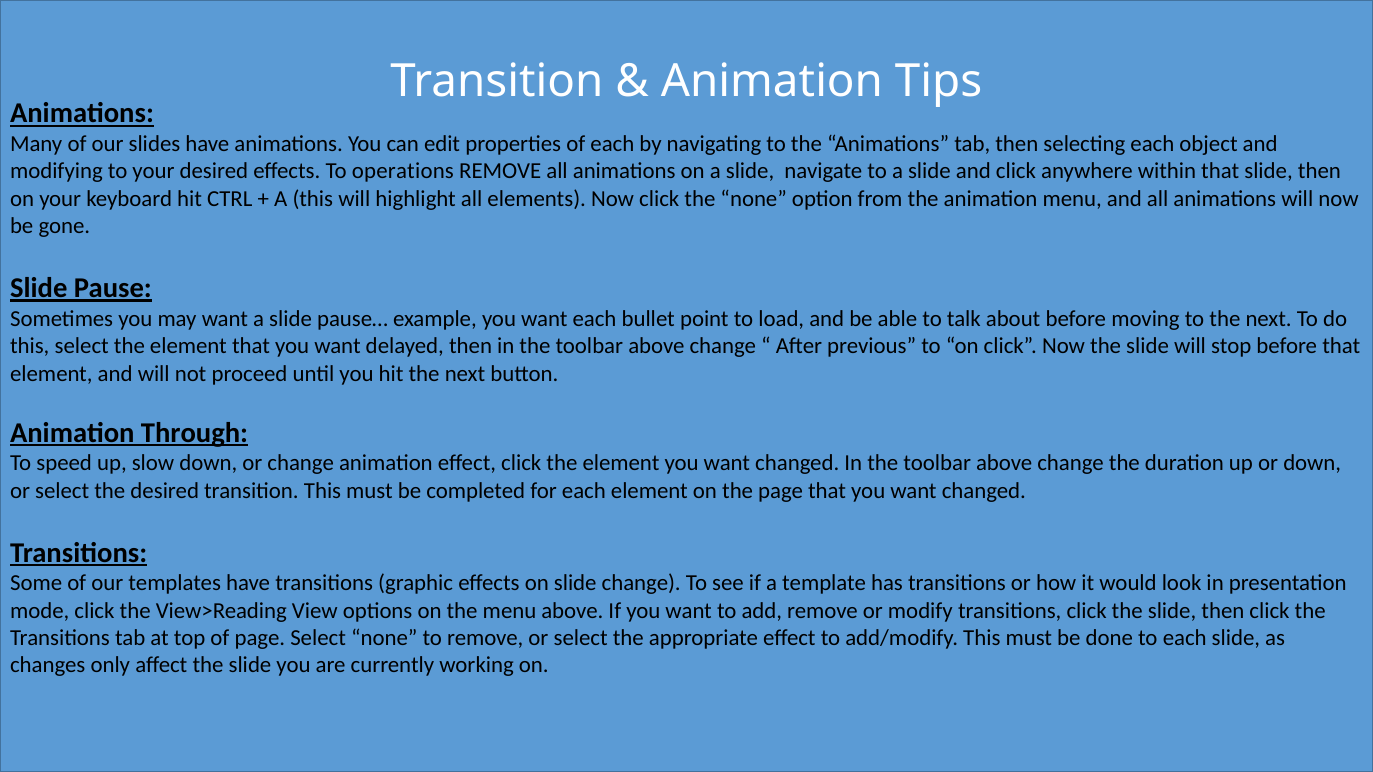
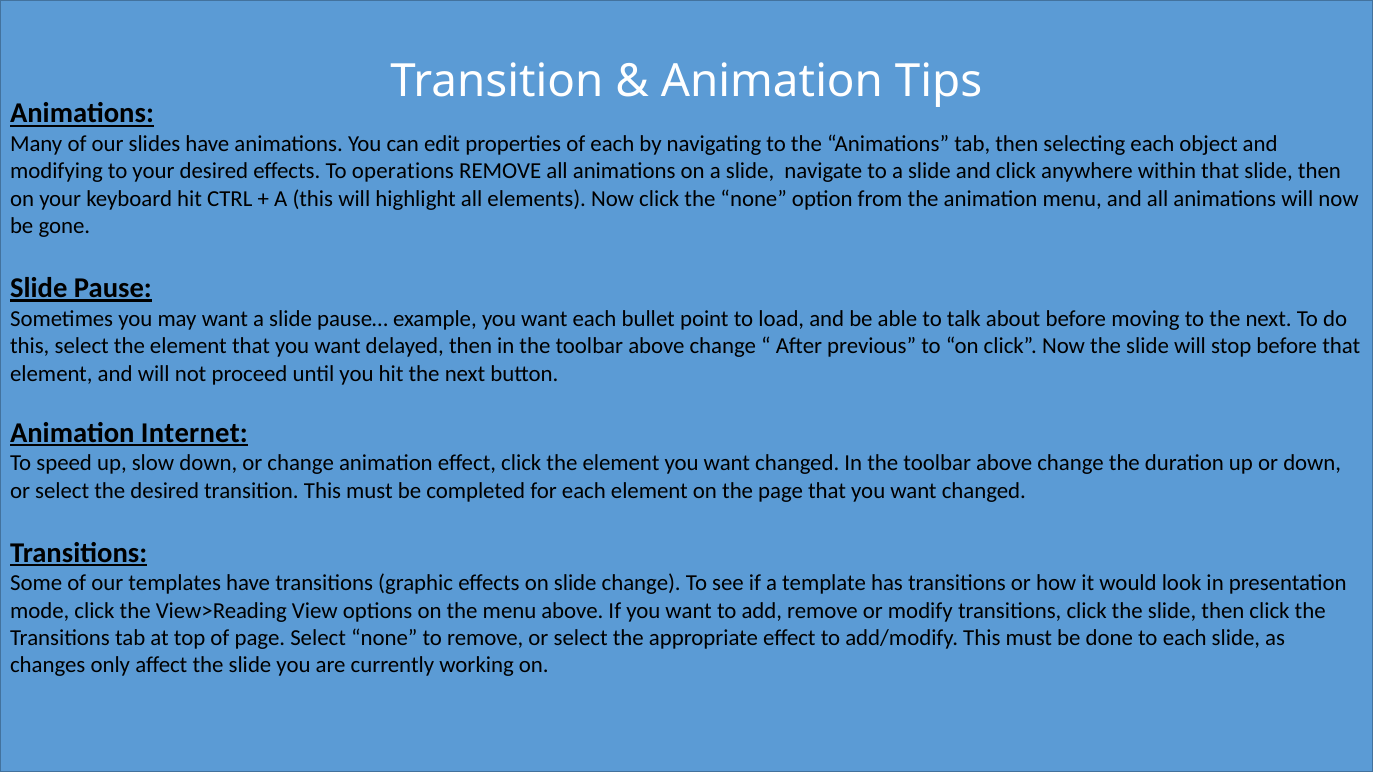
Through: Through -> Internet
